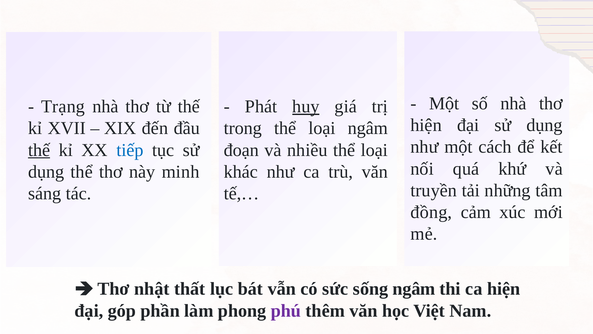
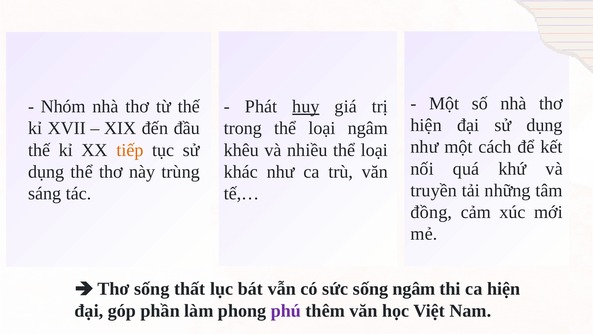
Trạng: Trạng -> Nhóm
thế at (39, 150) underline: present -> none
tiếp colour: blue -> orange
đoạn: đoạn -> khêu
minh: minh -> trùng
Thơ nhật: nhật -> sống
